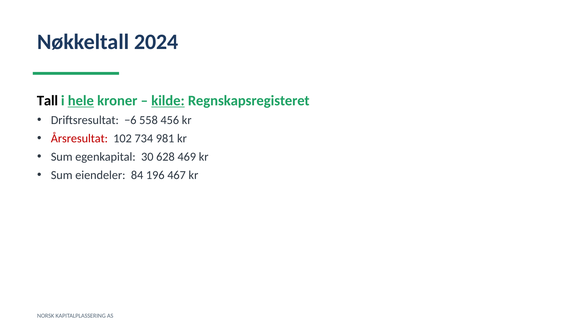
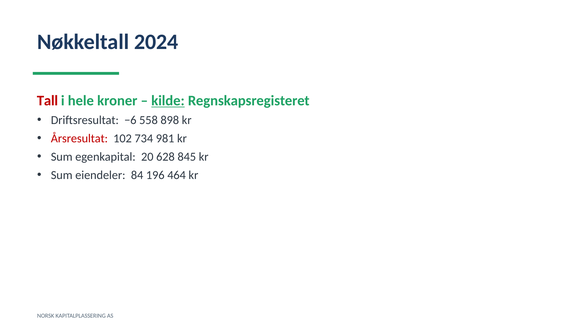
Tall colour: black -> red
hele underline: present -> none
456: 456 -> 898
30: 30 -> 20
469: 469 -> 845
467: 467 -> 464
